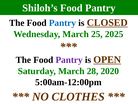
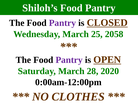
Pantry at (62, 23) colour: blue -> purple
2025: 2025 -> 2058
5:00am-12:00pm: 5:00am-12:00pm -> 0:00am-12:00pm
